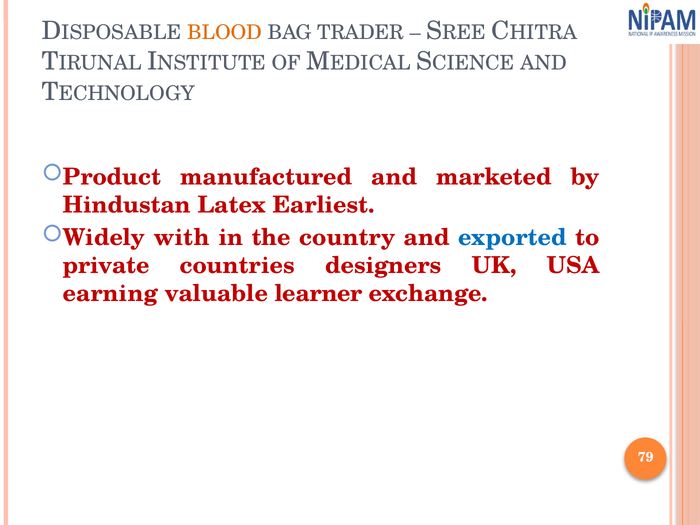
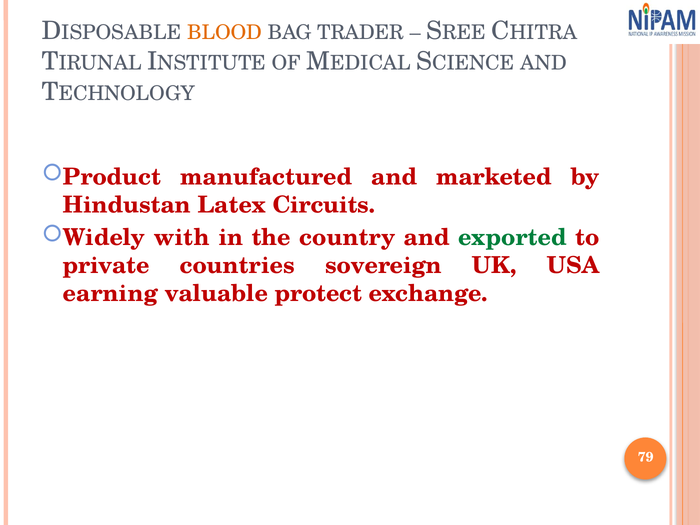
Earliest: Earliest -> Circuits
exported colour: blue -> green
designers: designers -> sovereign
learner: learner -> protect
